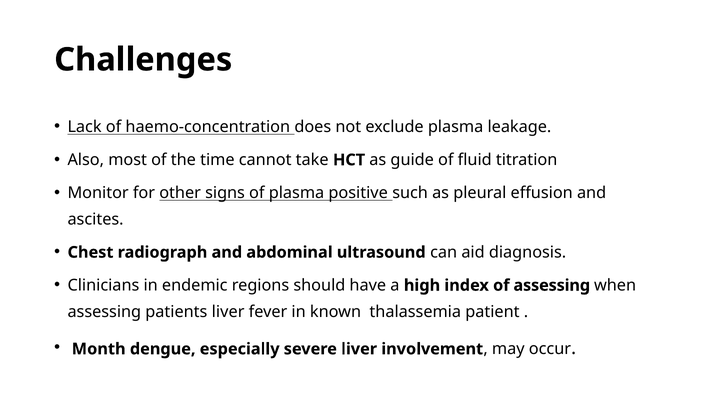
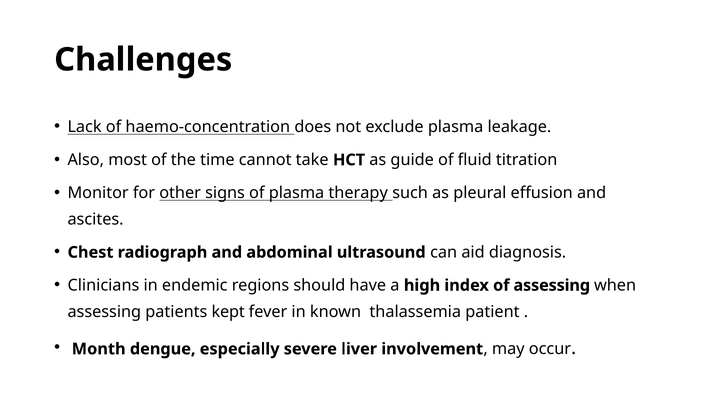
positive: positive -> therapy
patients liver: liver -> kept
